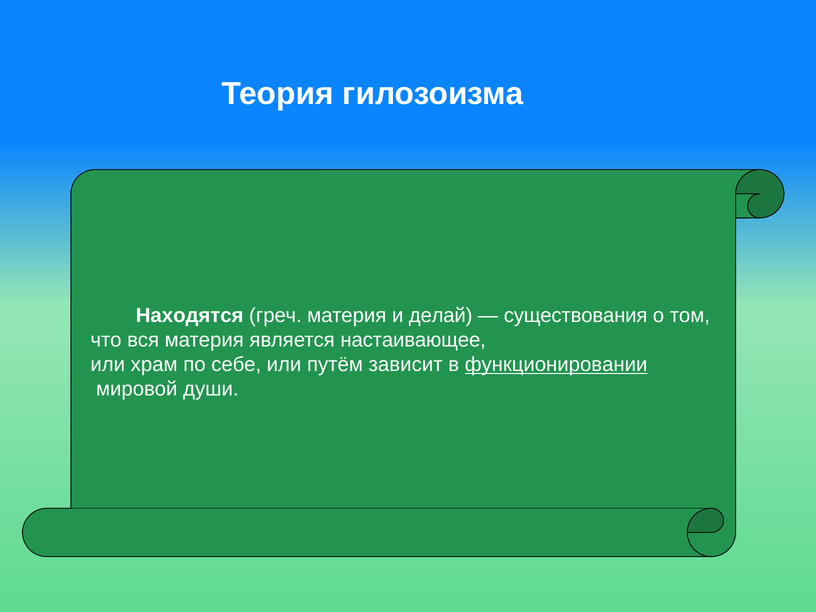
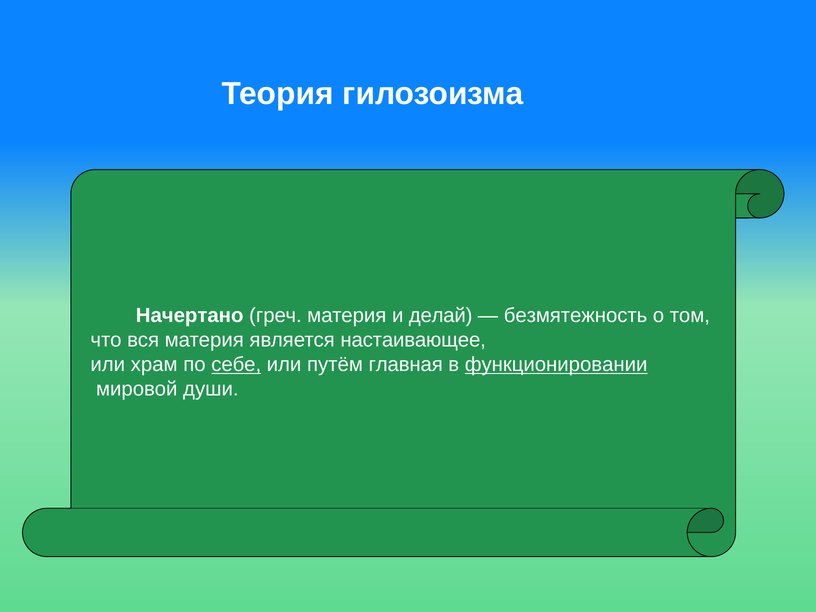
Находятся: Находятся -> Начертано
существования: существования -> безмятежность
себе underline: none -> present
зависит: зависит -> главная
